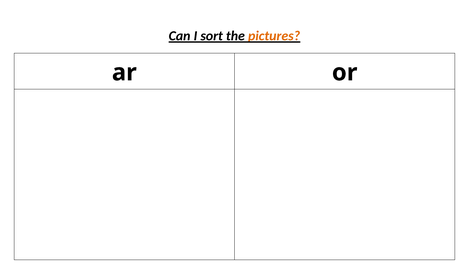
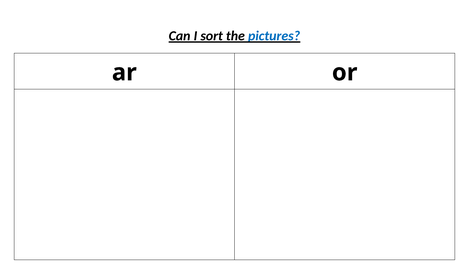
pictures colour: orange -> blue
